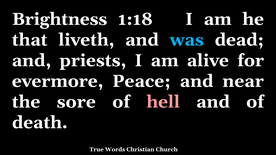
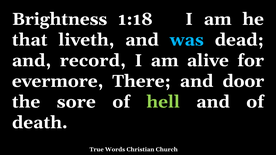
priests: priests -> record
Peace: Peace -> There
near: near -> door
hell colour: pink -> light green
